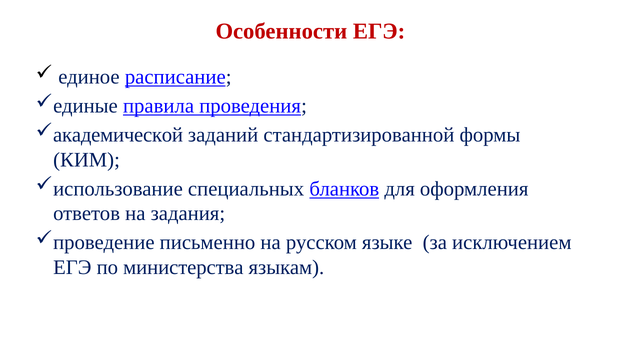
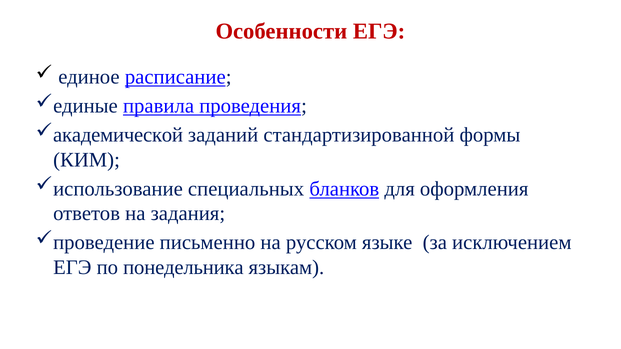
министерства: министерства -> понедельника
